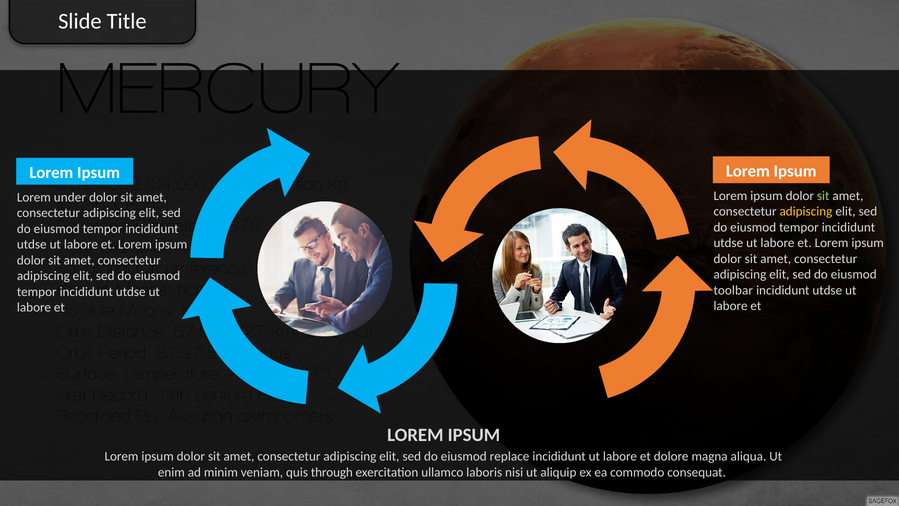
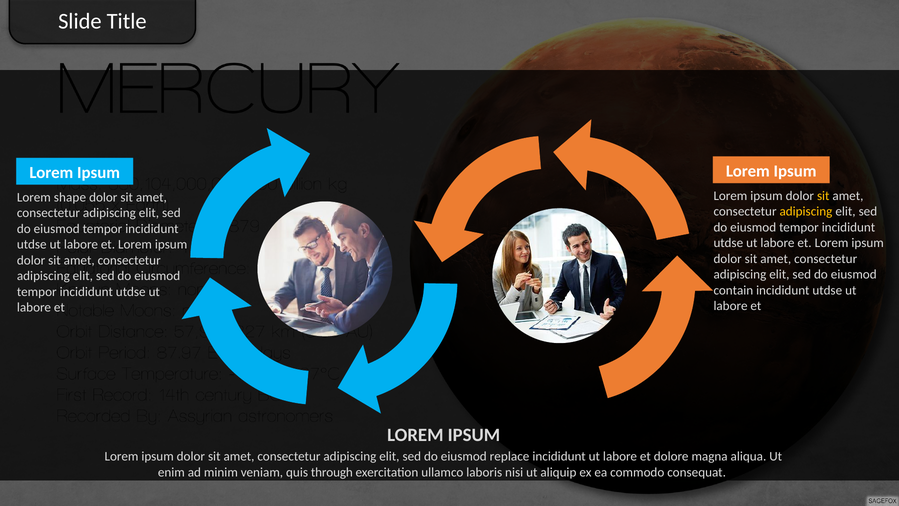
sit at (823, 196) colour: light green -> yellow
under: under -> shape
toolbar: toolbar -> contain
